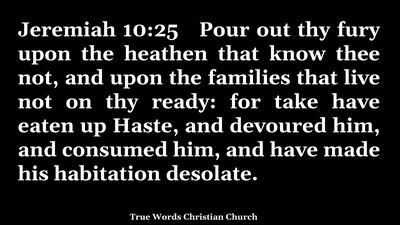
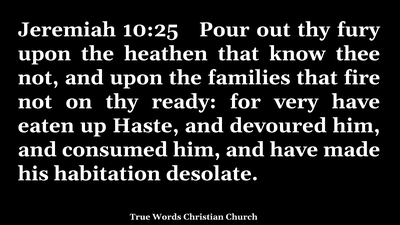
live: live -> fire
take: take -> very
